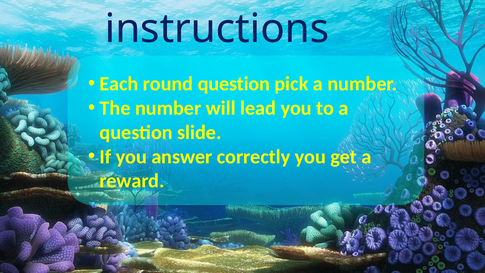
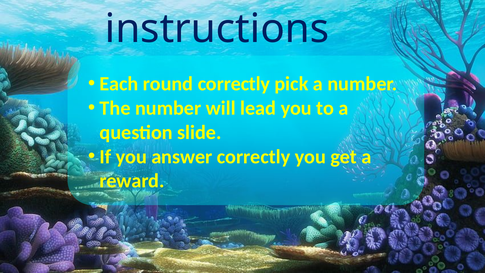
round question: question -> correctly
